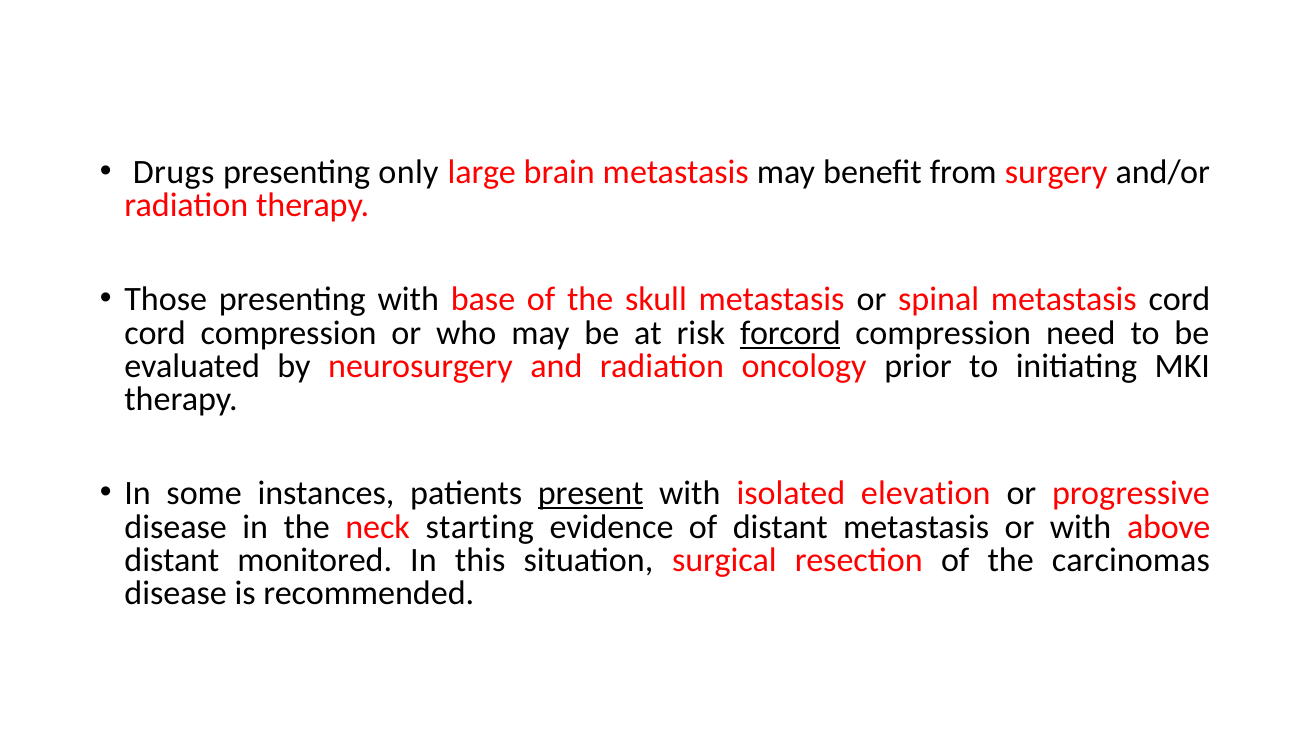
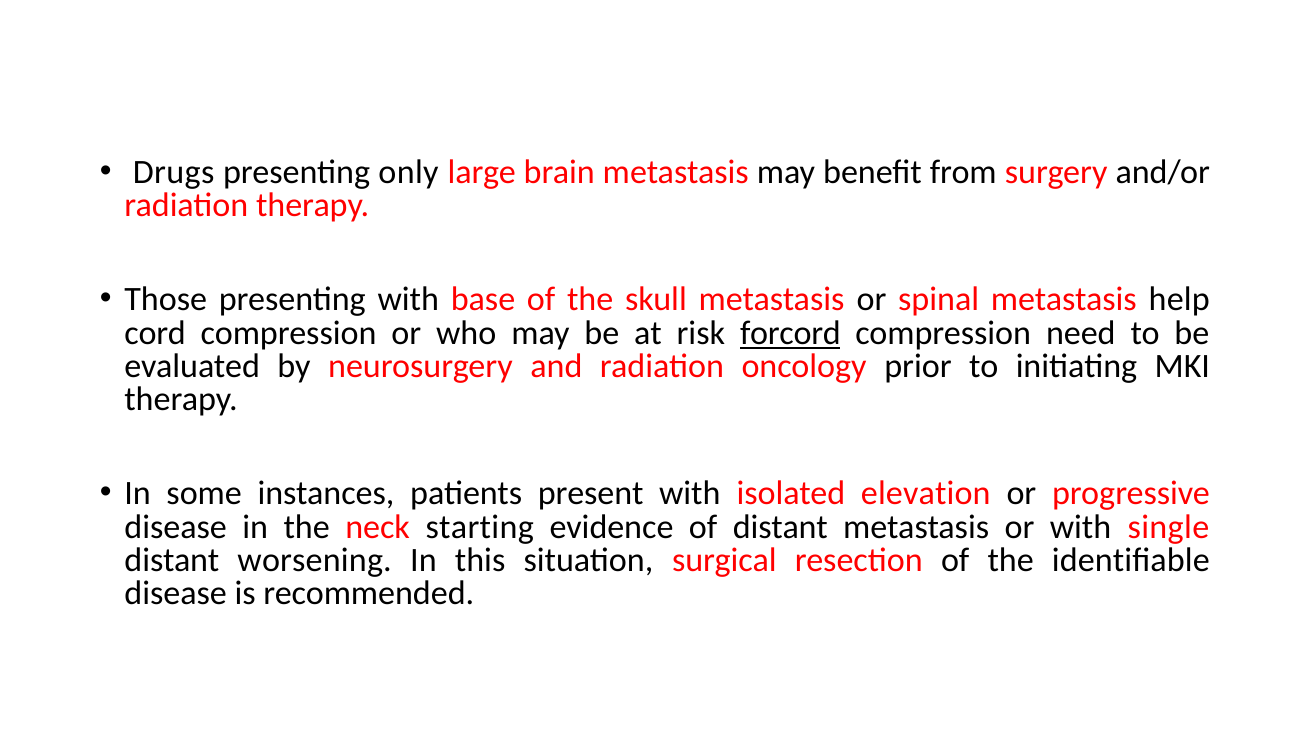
metastasis cord: cord -> help
present underline: present -> none
above: above -> single
monitored: monitored -> worsening
carcinomas: carcinomas -> identiﬁable
